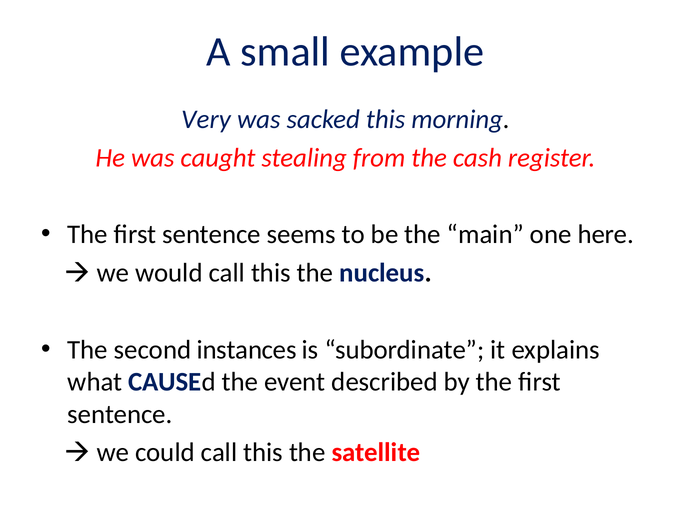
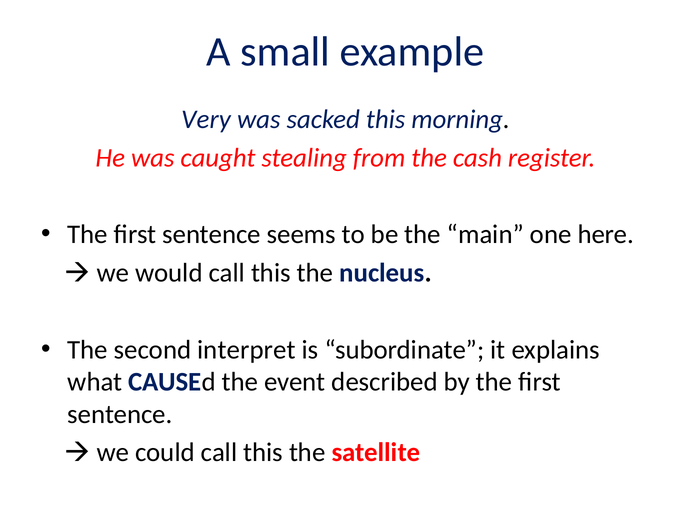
instances: instances -> interpret
